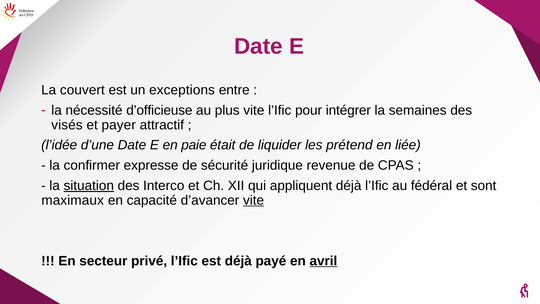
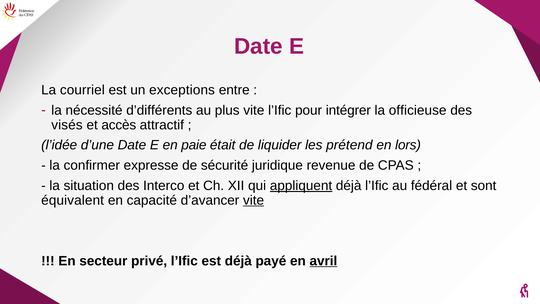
couvert: couvert -> courriel
d’officieuse: d’officieuse -> d’différents
semaines: semaines -> officieuse
payer: payer -> accès
liée: liée -> lors
situation underline: present -> none
appliquent underline: none -> present
maximaux: maximaux -> équivalent
